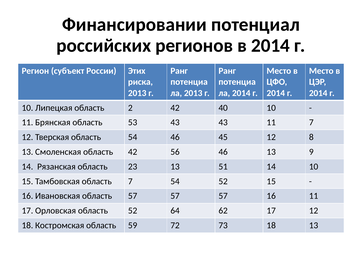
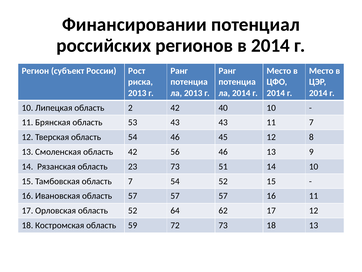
Этих: Этих -> Рост
23 13: 13 -> 73
